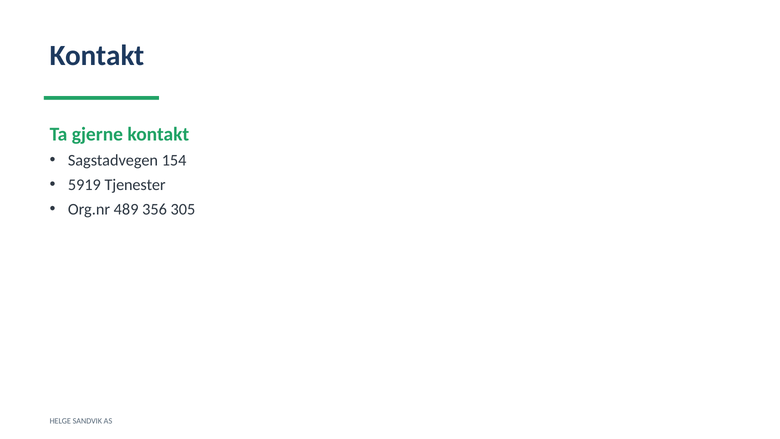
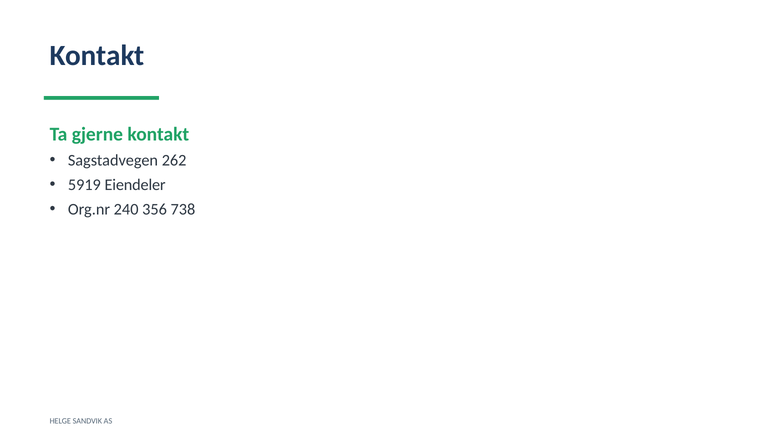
154: 154 -> 262
Tjenester: Tjenester -> Eiendeler
489: 489 -> 240
305: 305 -> 738
